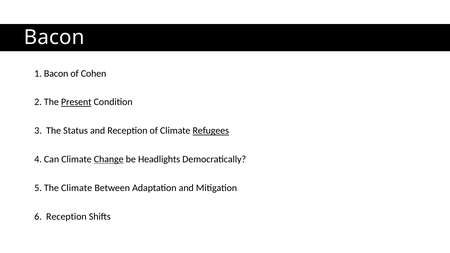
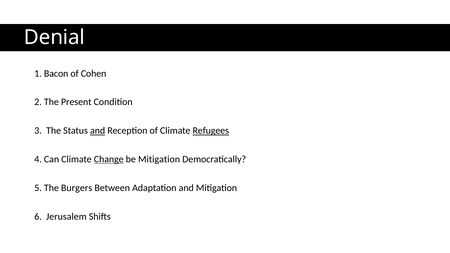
Bacon at (54, 37): Bacon -> Denial
Present underline: present -> none
and at (98, 131) underline: none -> present
be Headlights: Headlights -> Mitigation
The Climate: Climate -> Burgers
6 Reception: Reception -> Jerusalem
